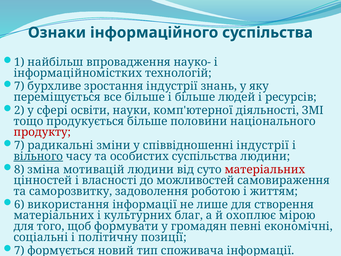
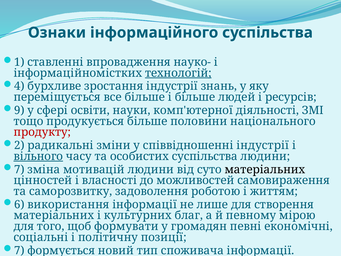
найбільш: найбільш -> ставленні
технологій underline: none -> present
7 at (19, 86): 7 -> 4
2: 2 -> 9
7 at (19, 145): 7 -> 2
8 at (19, 169): 8 -> 7
матеріальних at (265, 169) colour: red -> black
охоплює: охоплює -> певному
